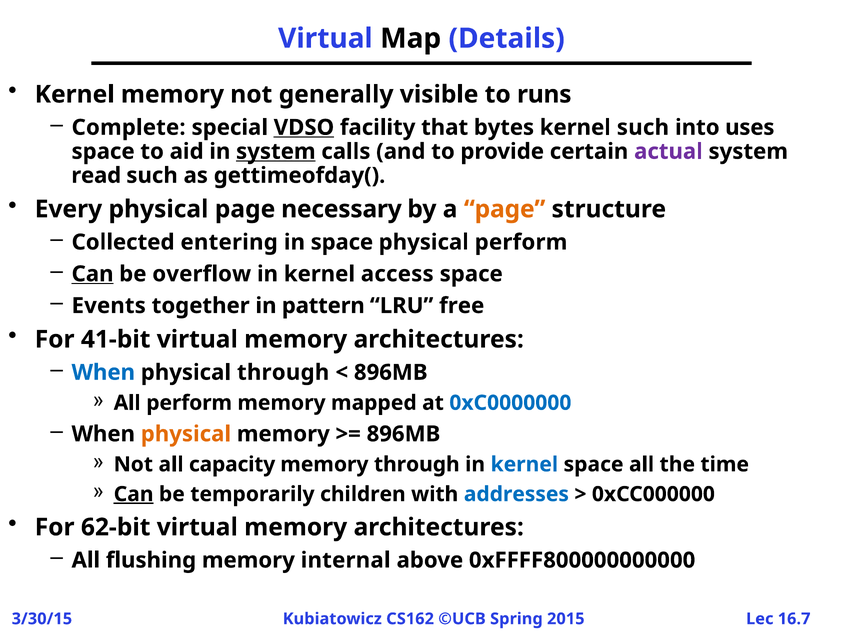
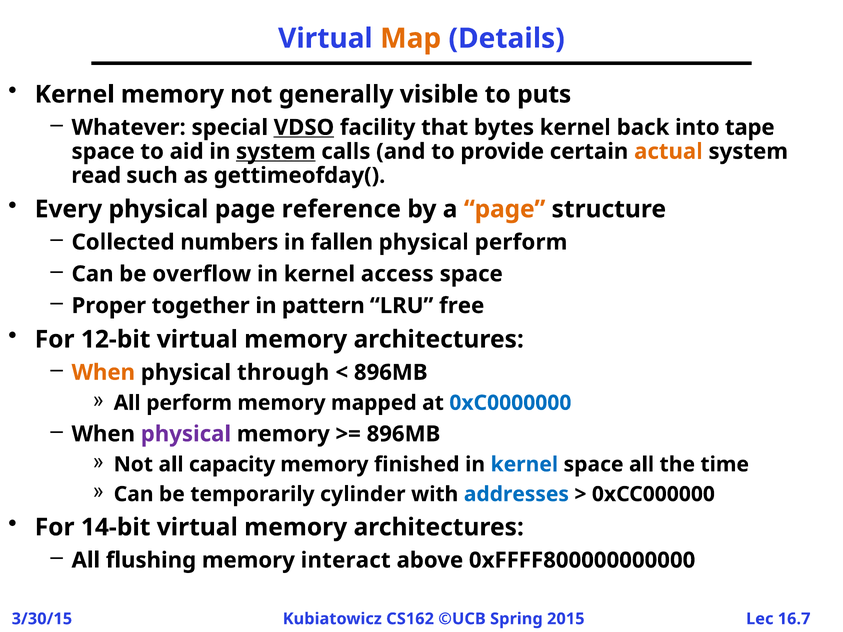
Map colour: black -> orange
runs: runs -> puts
Complete: Complete -> Whatever
kernel such: such -> back
uses: uses -> tape
actual colour: purple -> orange
necessary: necessary -> reference
entering: entering -> numbers
in space: space -> fallen
Can at (93, 274) underline: present -> none
Events: Events -> Proper
41-bit: 41-bit -> 12-bit
When at (103, 373) colour: blue -> orange
physical at (186, 434) colour: orange -> purple
memory through: through -> finished
Can at (134, 494) underline: present -> none
children: children -> cylinder
62-bit: 62-bit -> 14-bit
internal: internal -> interact
